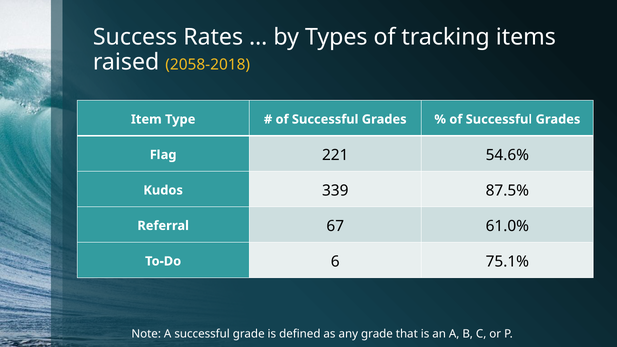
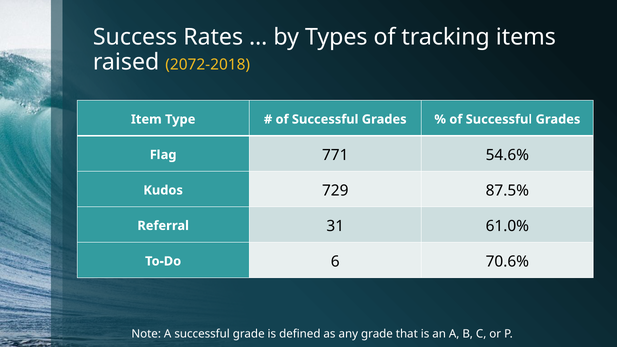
2058-2018: 2058-2018 -> 2072-2018
221: 221 -> 771
339: 339 -> 729
67: 67 -> 31
75.1%: 75.1% -> 70.6%
